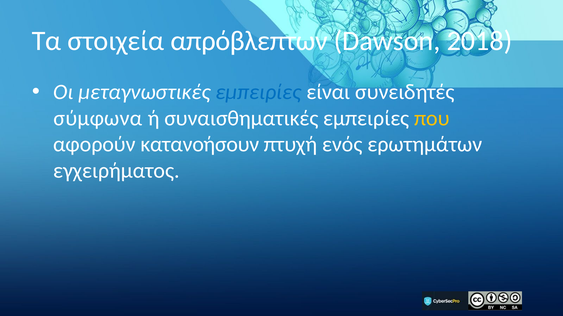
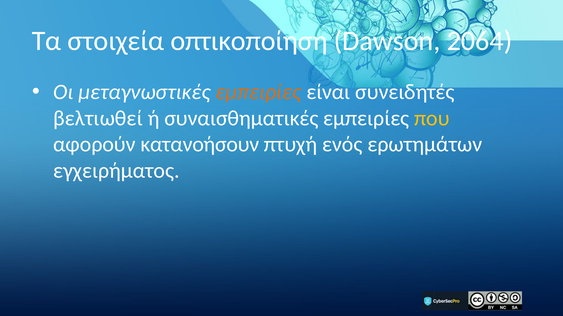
απρόβλεπτων: απρόβλεπτων -> οπτικοποίηση
2018: 2018 -> 2064
εμπειρίες at (258, 92) colour: blue -> orange
σύμφωνα: σύμφωνα -> βελτιωθεί
